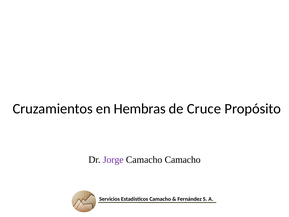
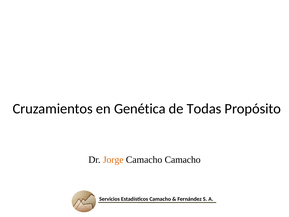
Hembras: Hembras -> Genética
Cruce: Cruce -> Todas
Jorge colour: purple -> orange
